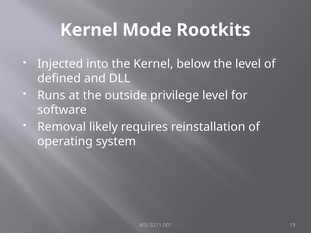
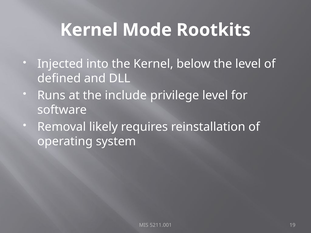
outside: outside -> include
